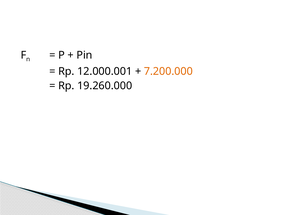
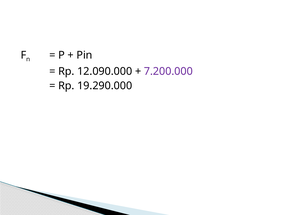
12.000.001: 12.000.001 -> 12.090.000
7.200.000 colour: orange -> purple
19.260.000: 19.260.000 -> 19.290.000
